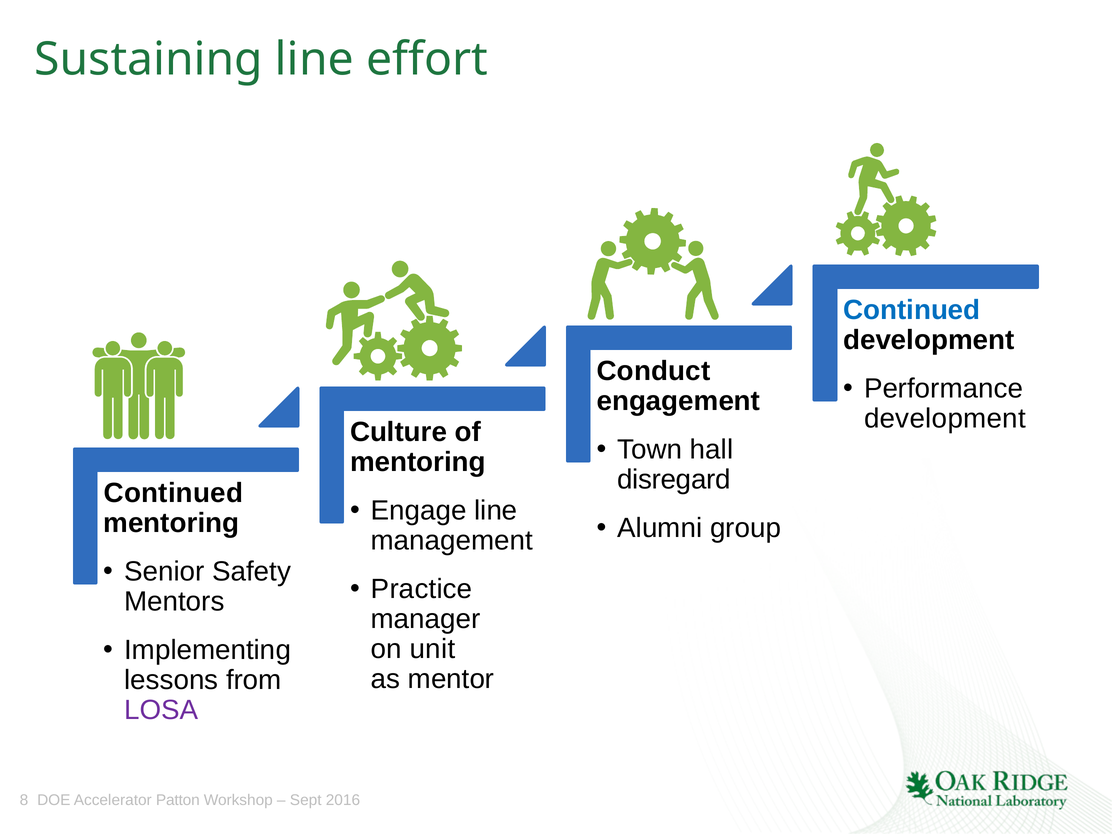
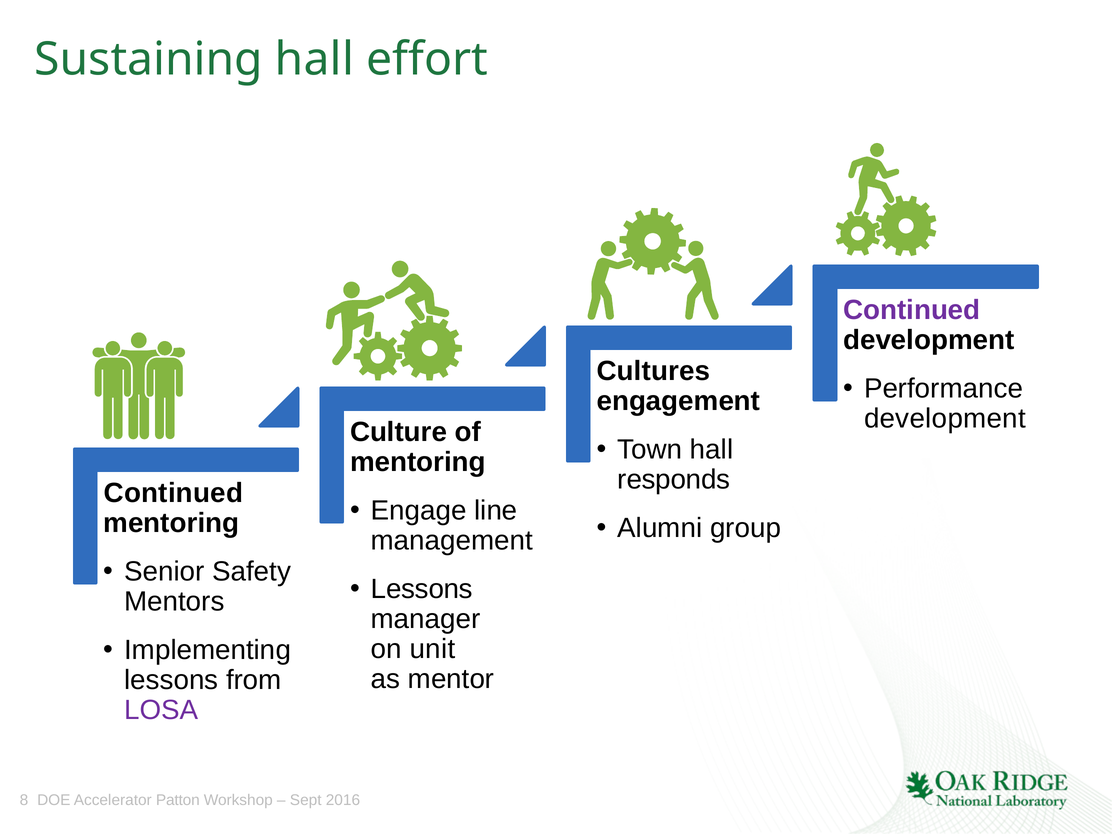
Sustaining line: line -> hall
Continued at (912, 310) colour: blue -> purple
Conduct: Conduct -> Cultures
disregard: disregard -> responds
Practice at (422, 589): Practice -> Lessons
